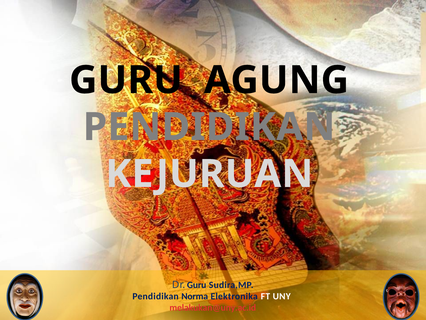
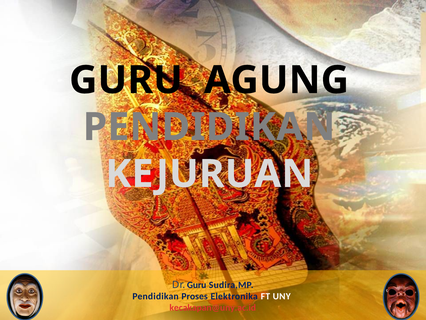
Norma: Norma -> Proses
melakukan@uny.ac.id: melakukan@uny.ac.id -> kecakapan@uny.ac.id
